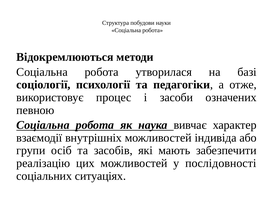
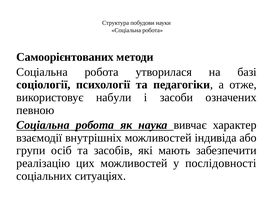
Відокремлюються: Відокремлюються -> Самоорієнтованих
процес: процес -> набули
